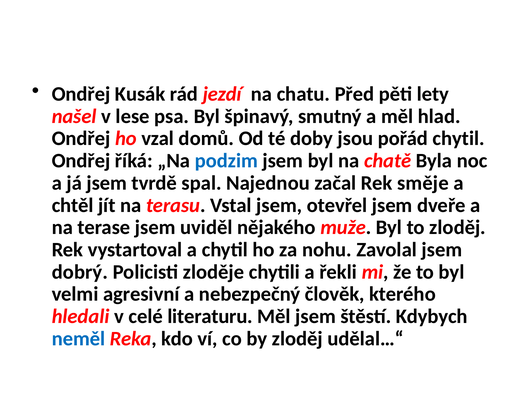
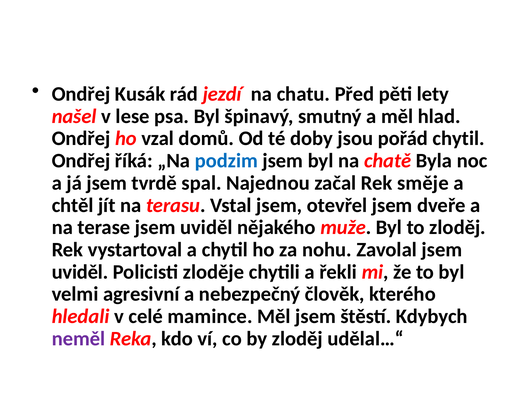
dobrý at (80, 272): dobrý -> uviděl
literaturu: literaturu -> mamince
neměl colour: blue -> purple
